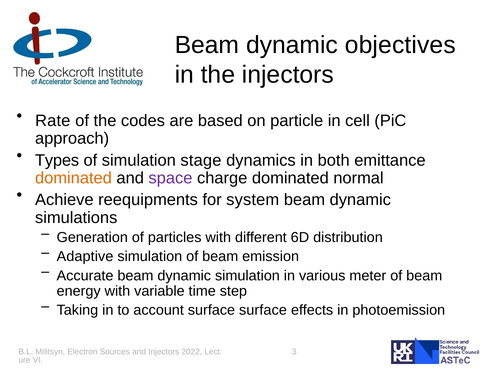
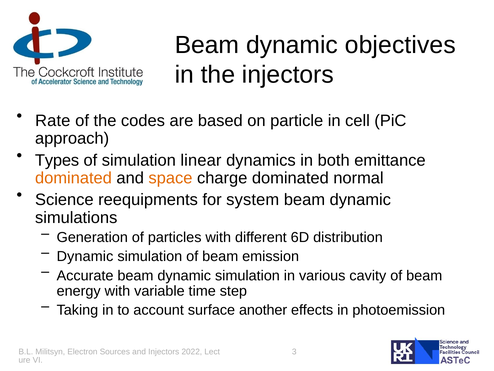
stage: stage -> linear
space colour: purple -> orange
Achieve: Achieve -> Science
Adaptive at (85, 256): Adaptive -> Dynamic
meter: meter -> cavity
surface surface: surface -> another
